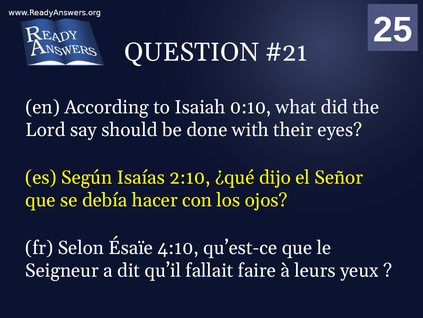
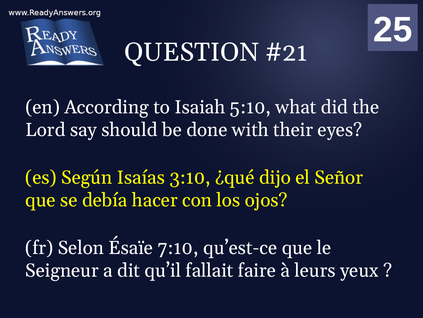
0:10: 0:10 -> 5:10
2:10: 2:10 -> 3:10
4:10: 4:10 -> 7:10
